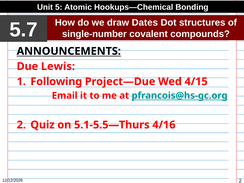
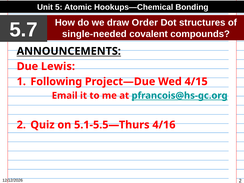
Dates: Dates -> Order
single-number: single-number -> single-needed
